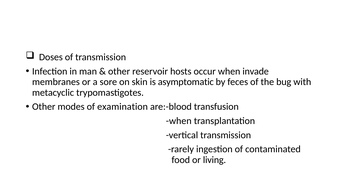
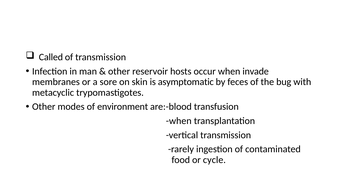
Doses: Doses -> Called
examination: examination -> environment
living: living -> cycle
